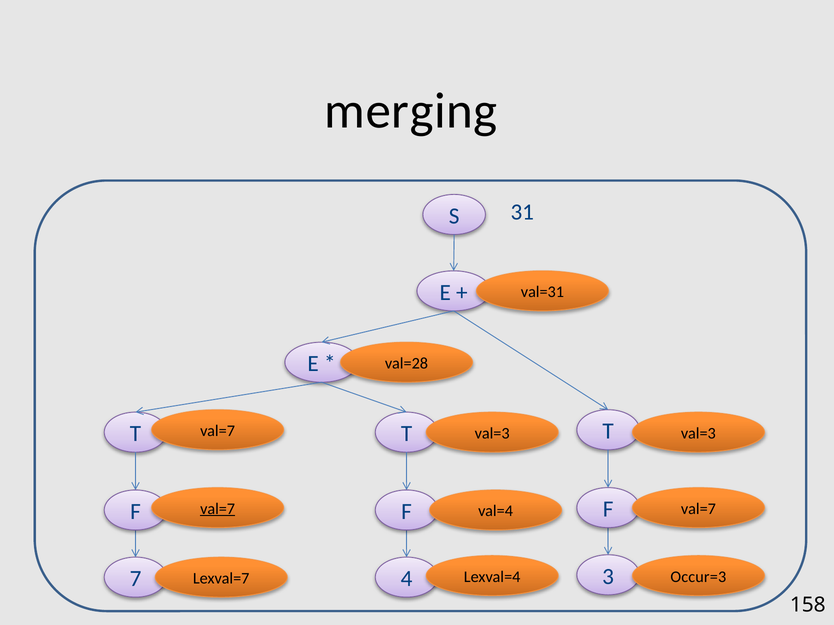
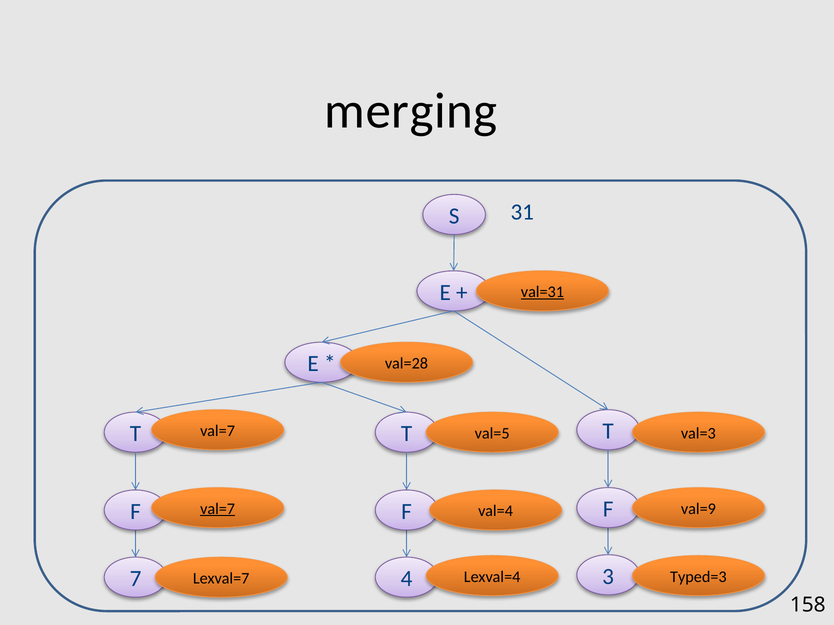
val=31 underline: none -> present
val=3 at (492, 434): val=3 -> val=5
val=7 at (698, 509): val=7 -> val=9
Occur=3: Occur=3 -> Typed=3
